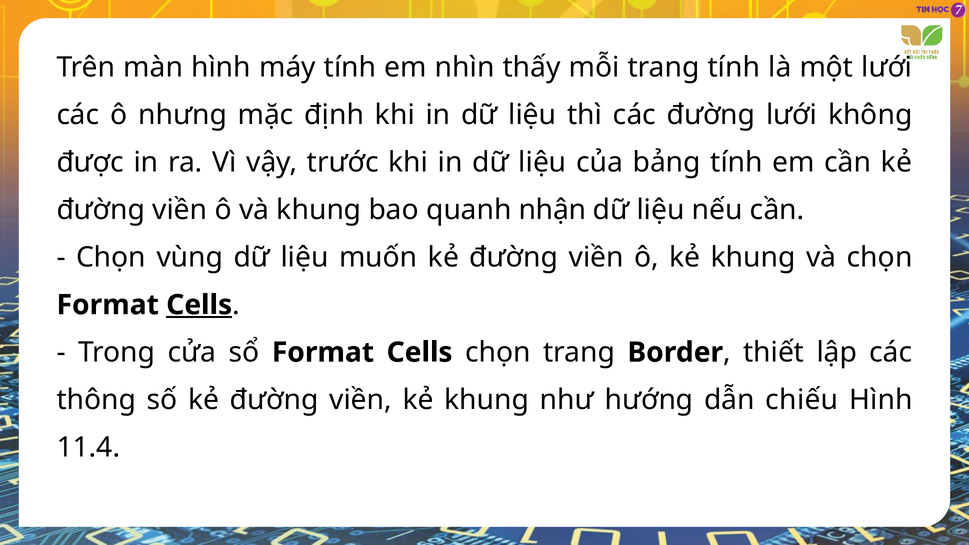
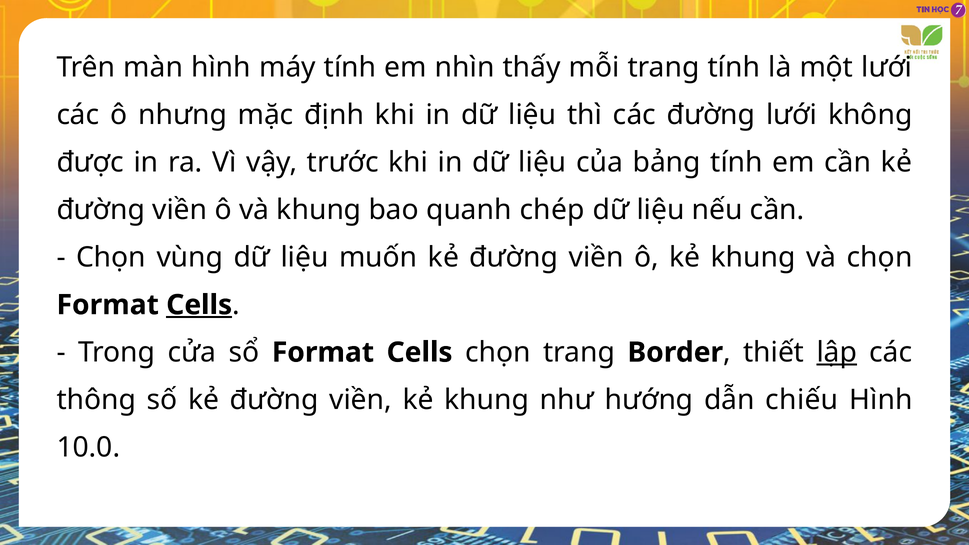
nhận: nhận -> chép
lập underline: none -> present
11.4: 11.4 -> 10.0
